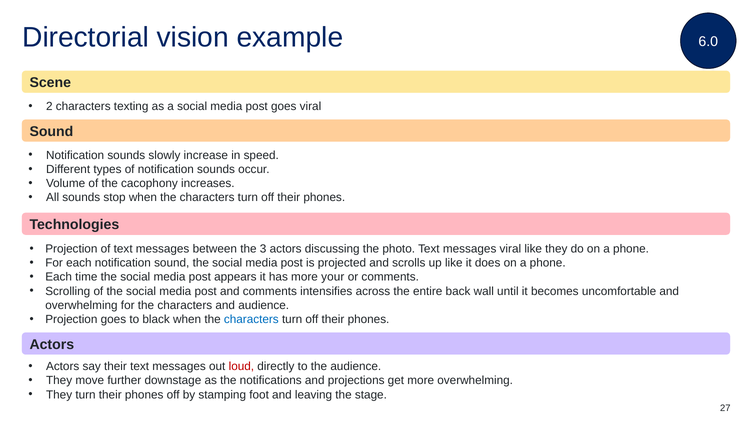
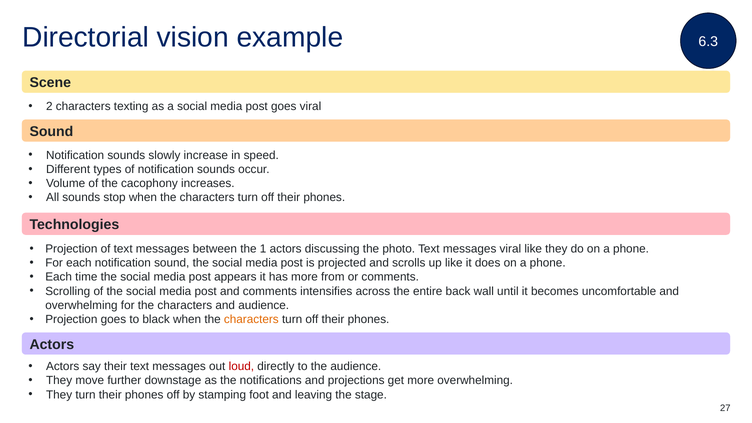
6.0: 6.0 -> 6.3
3: 3 -> 1
your: your -> from
characters at (251, 319) colour: blue -> orange
